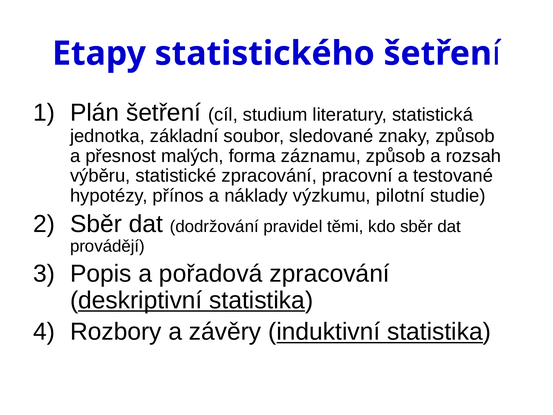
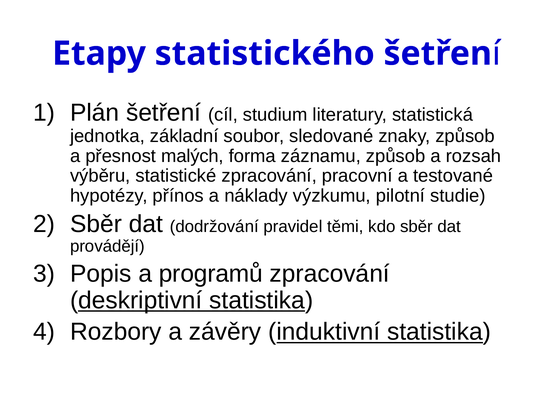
pořadová: pořadová -> programů
